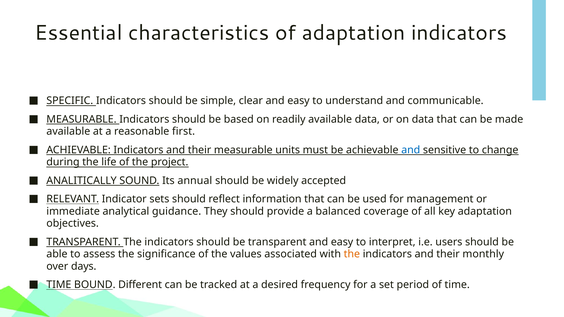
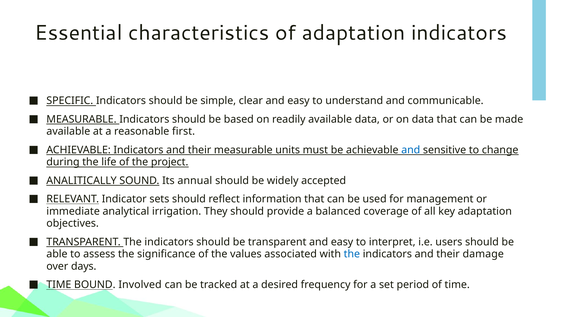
guidance: guidance -> irrigation
the at (352, 254) colour: orange -> blue
monthly: monthly -> damage
Different: Different -> Involved
